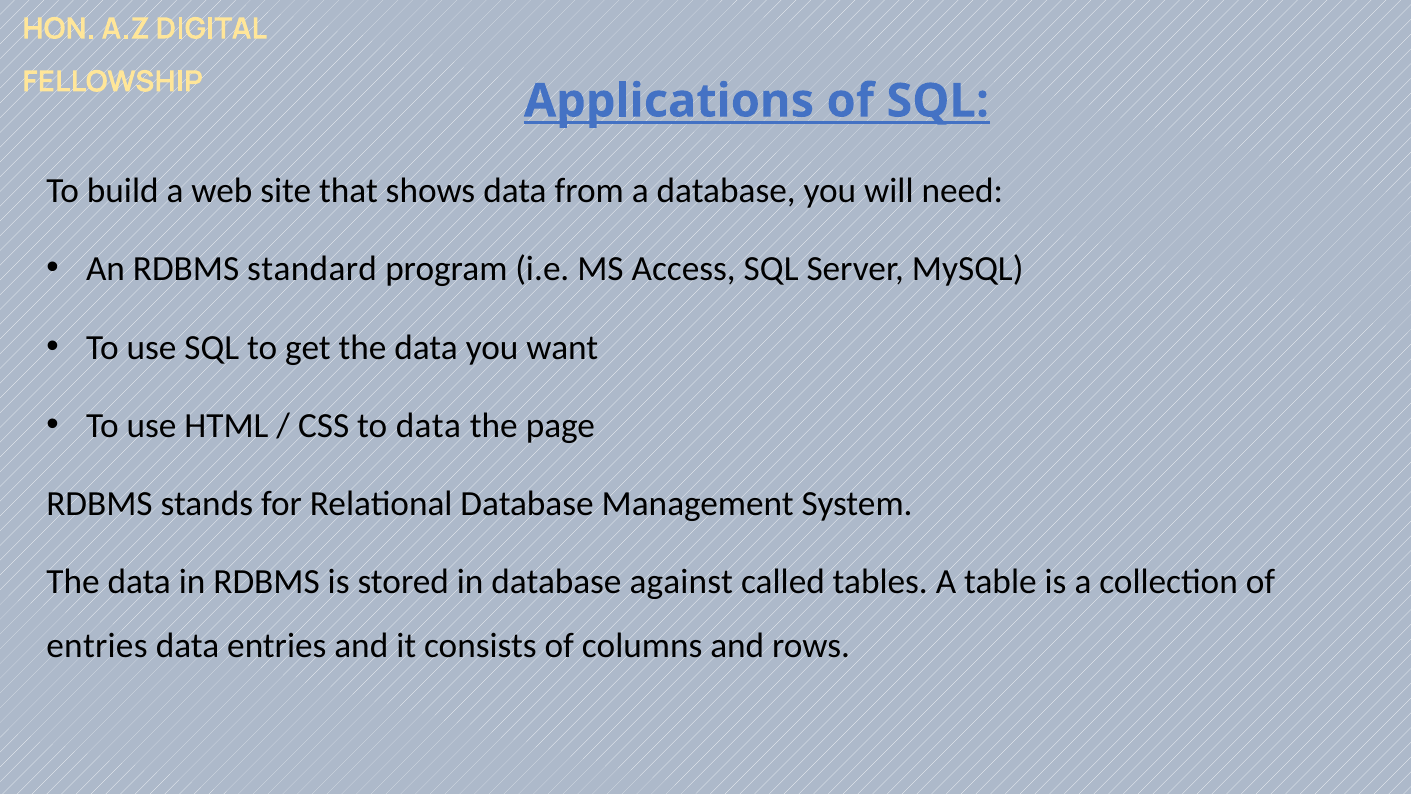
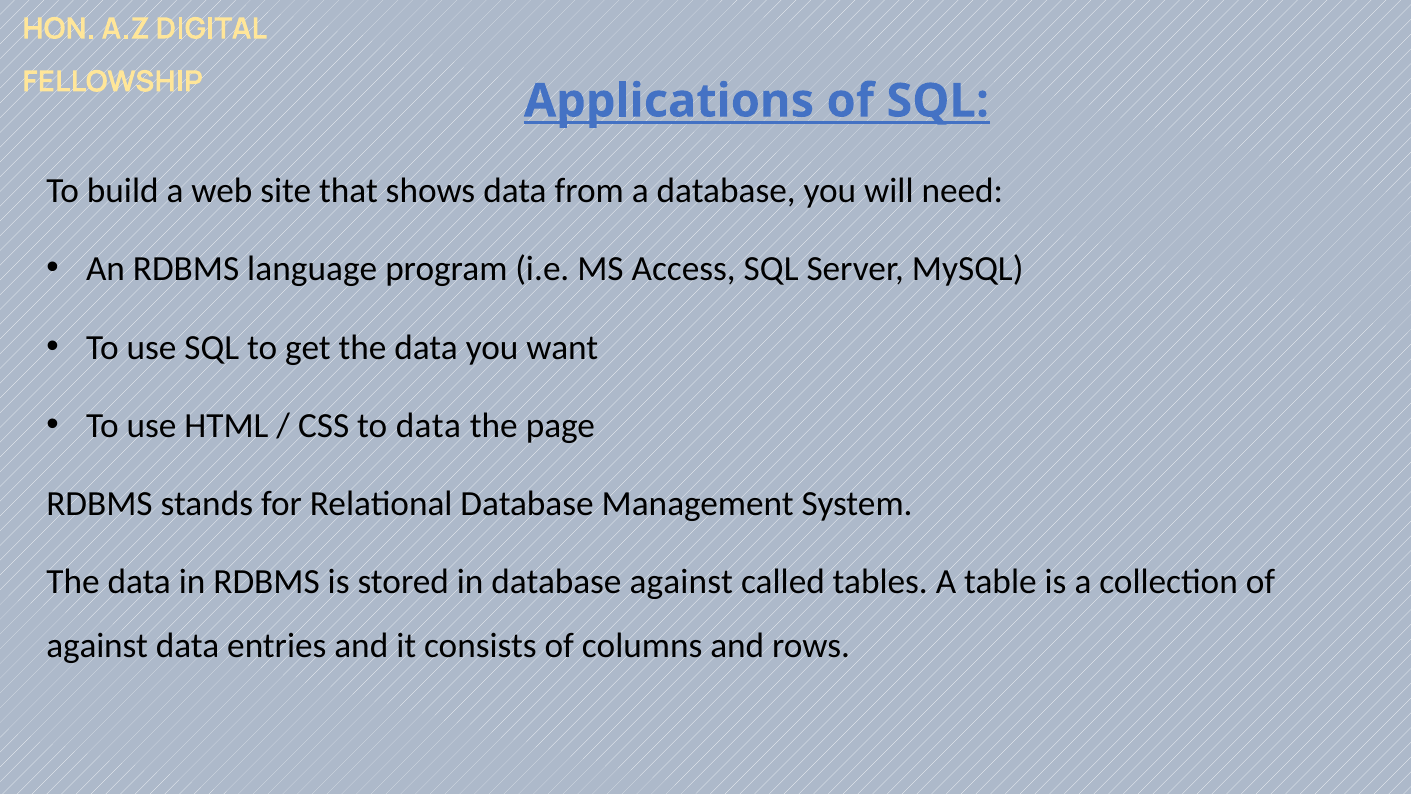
standard: standard -> language
entries at (97, 645): entries -> against
